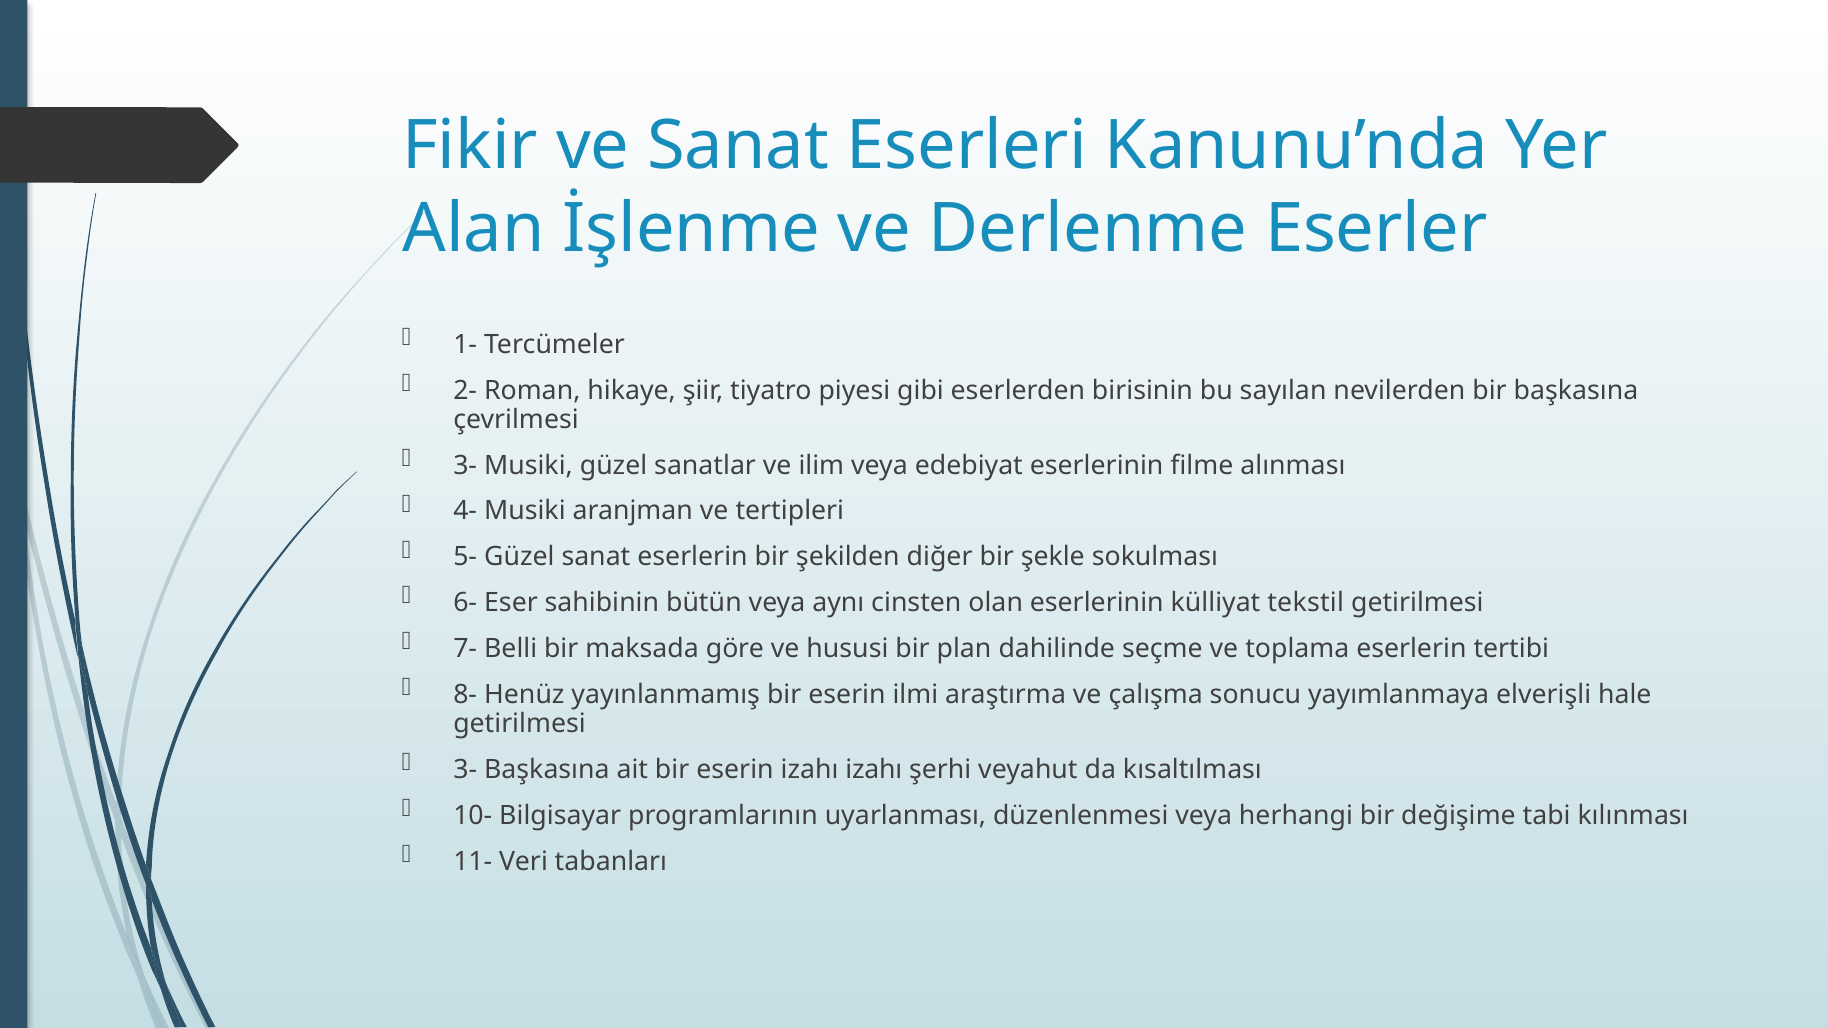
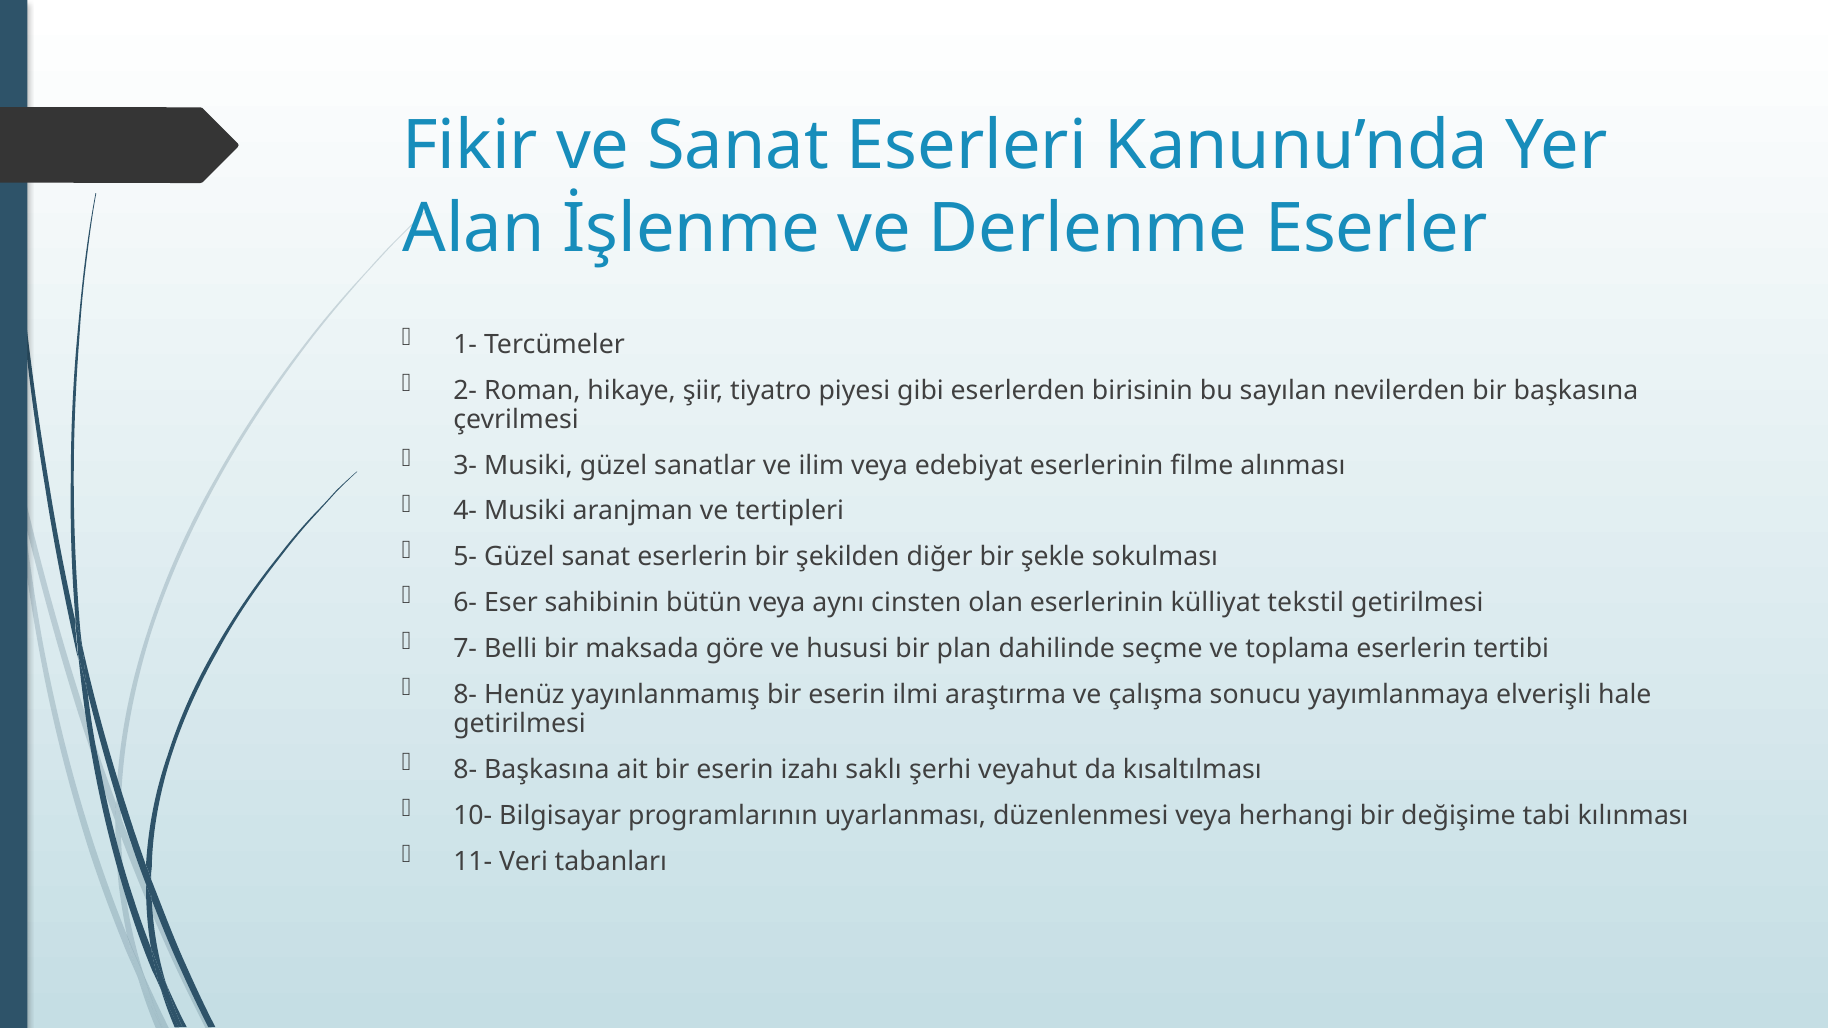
3- at (465, 770): 3- -> 8-
izahı izahı: izahı -> saklı
